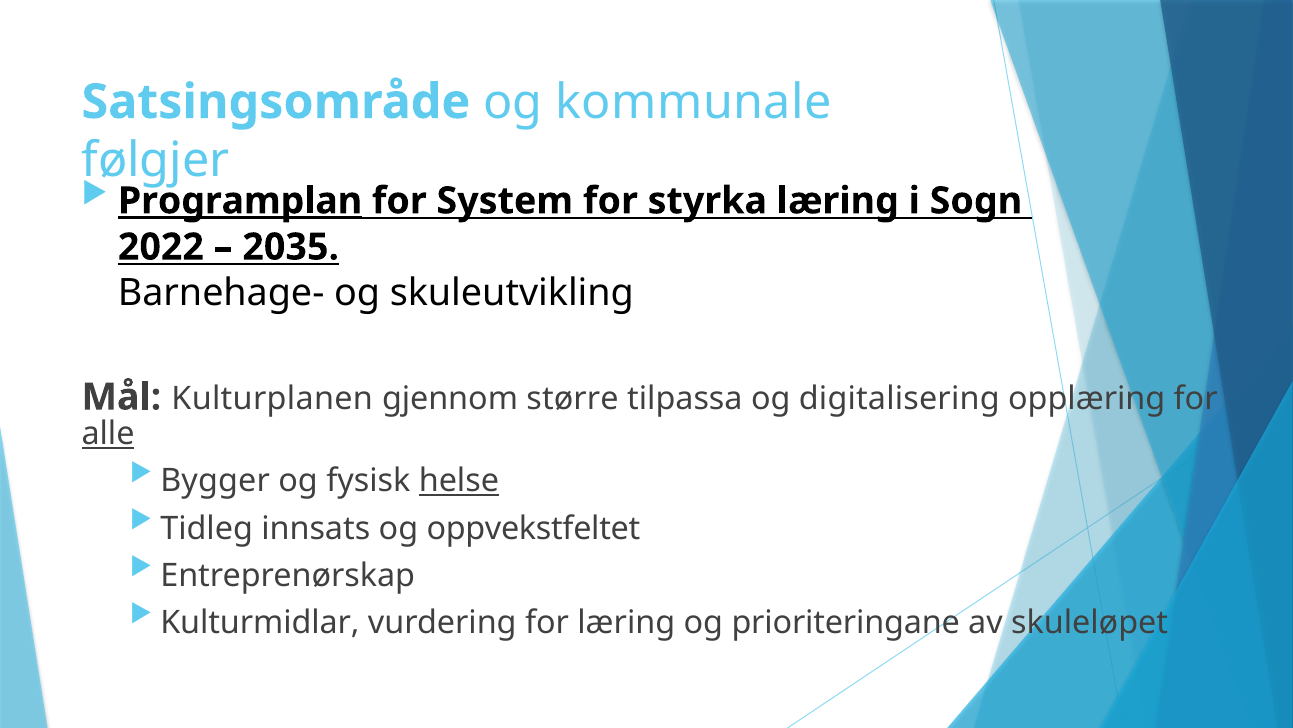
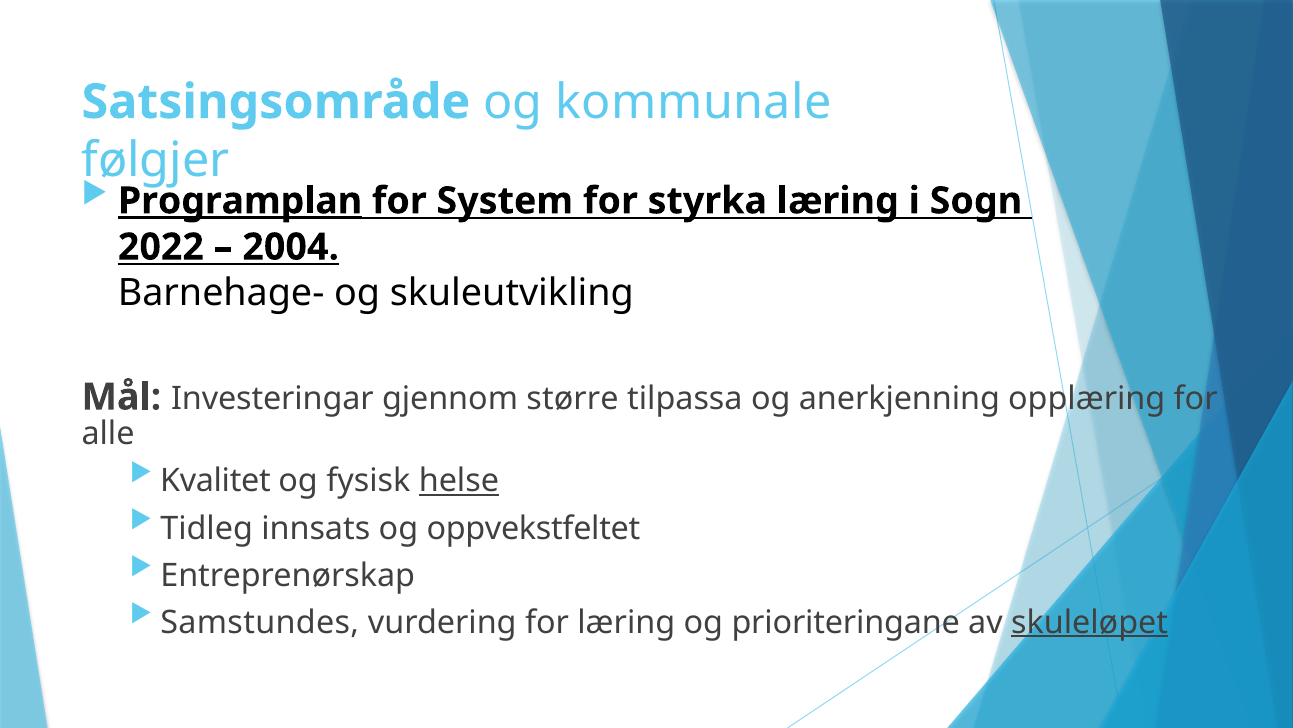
2035: 2035 -> 2004
Kulturplanen: Kulturplanen -> Investeringar
digitalisering: digitalisering -> anerkjenning
alle underline: present -> none
Bygger: Bygger -> Kvalitet
Kulturmidlar: Kulturmidlar -> Samstundes
skuleløpet underline: none -> present
